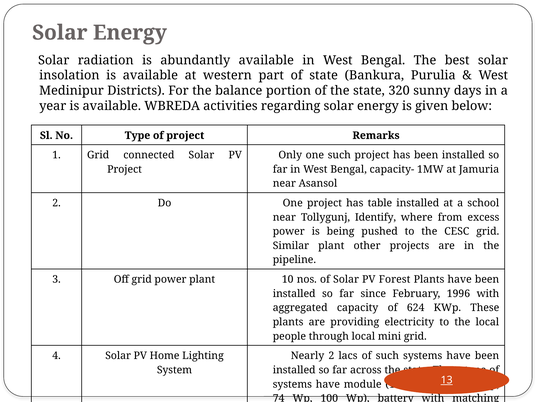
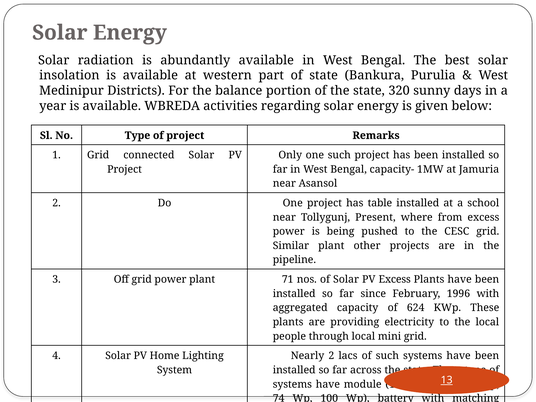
Identify: Identify -> Present
10: 10 -> 71
PV Forest: Forest -> Excess
